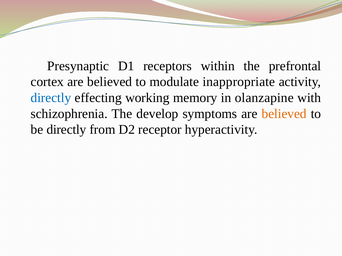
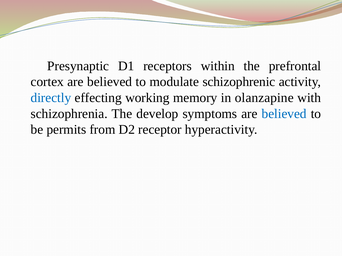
inappropriate: inappropriate -> schizophrenic
believed at (284, 114) colour: orange -> blue
be directly: directly -> permits
